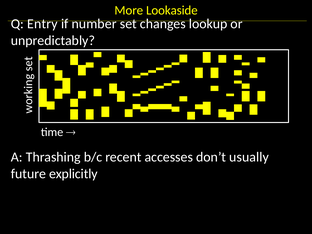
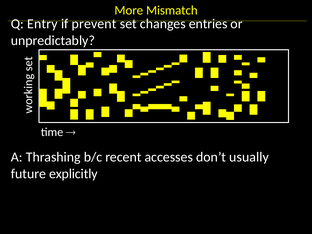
Lookaside: Lookaside -> Mismatch
number: number -> prevent
lookup: lookup -> entries
